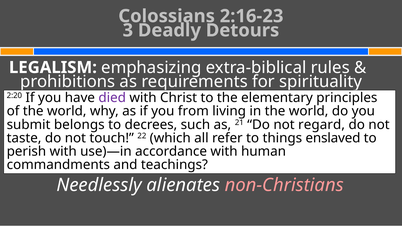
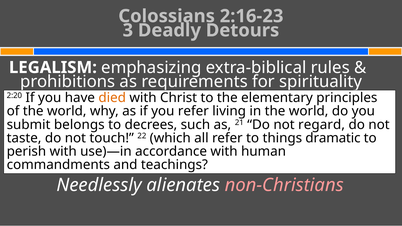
died colour: purple -> orange
you from: from -> refer
enslaved: enslaved -> dramatic
